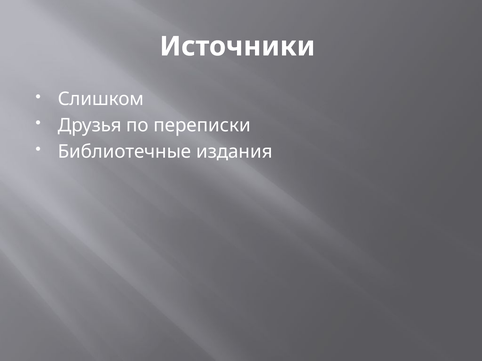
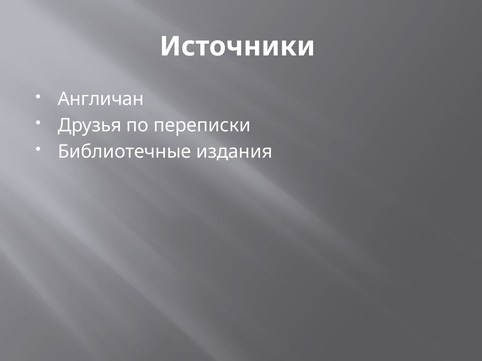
Слишком: Слишком -> Англичан
